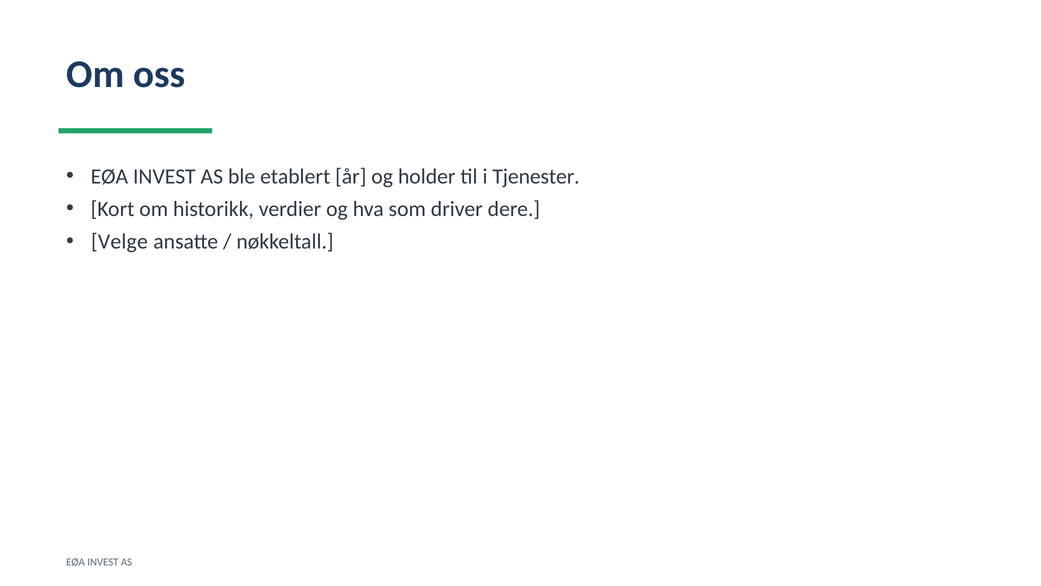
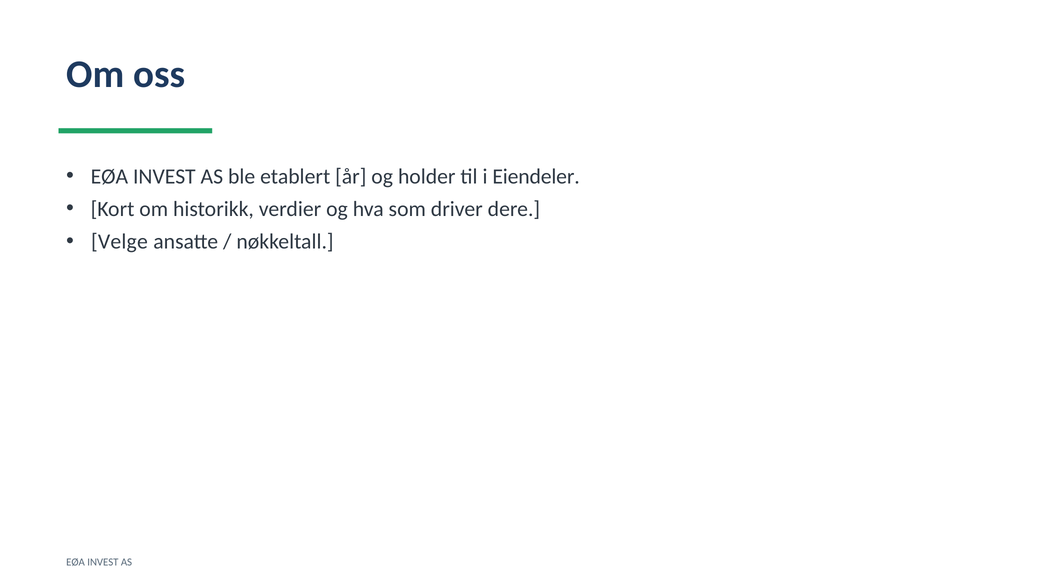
Tjenester: Tjenester -> Eiendeler
